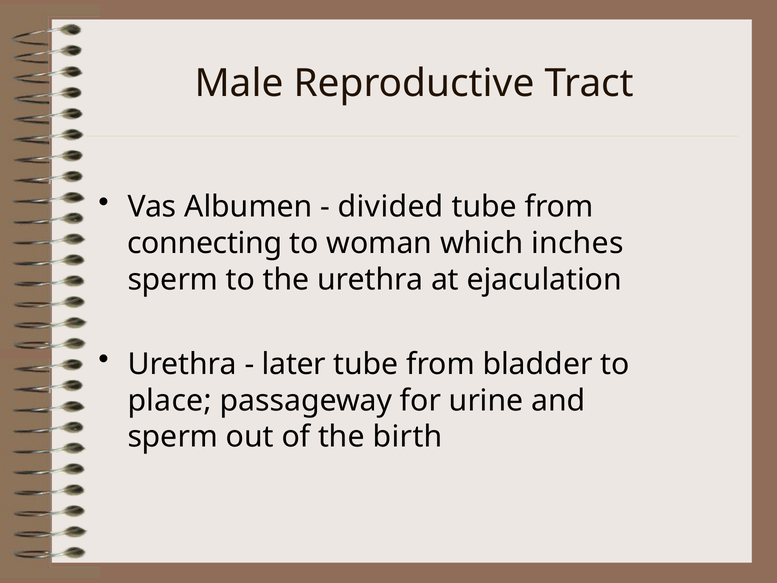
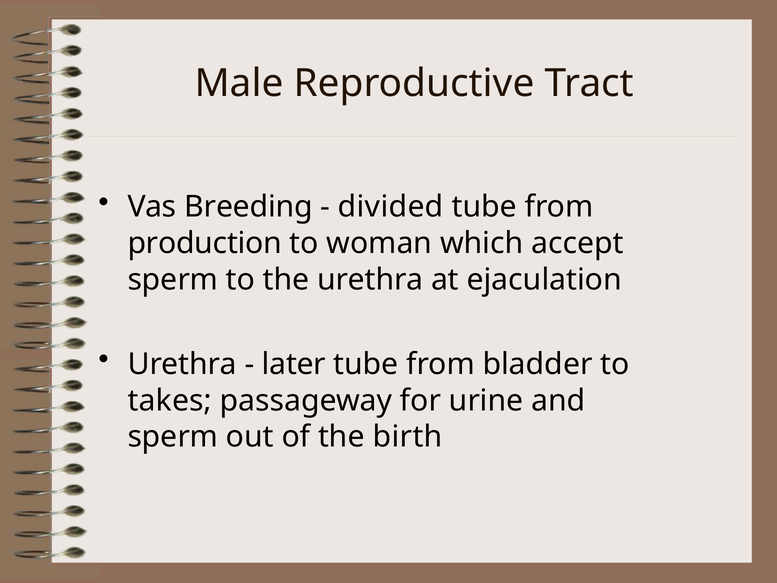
Albumen: Albumen -> Breeding
connecting: connecting -> production
inches: inches -> accept
place: place -> takes
